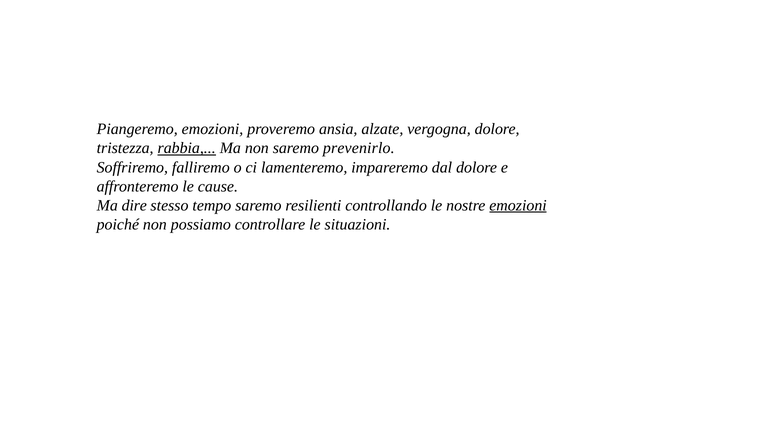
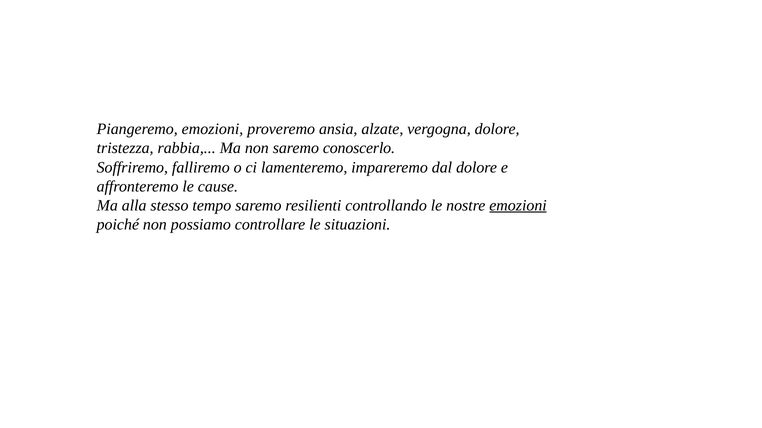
rabbia underline: present -> none
prevenirlo: prevenirlo -> conoscerlo
dire: dire -> alla
